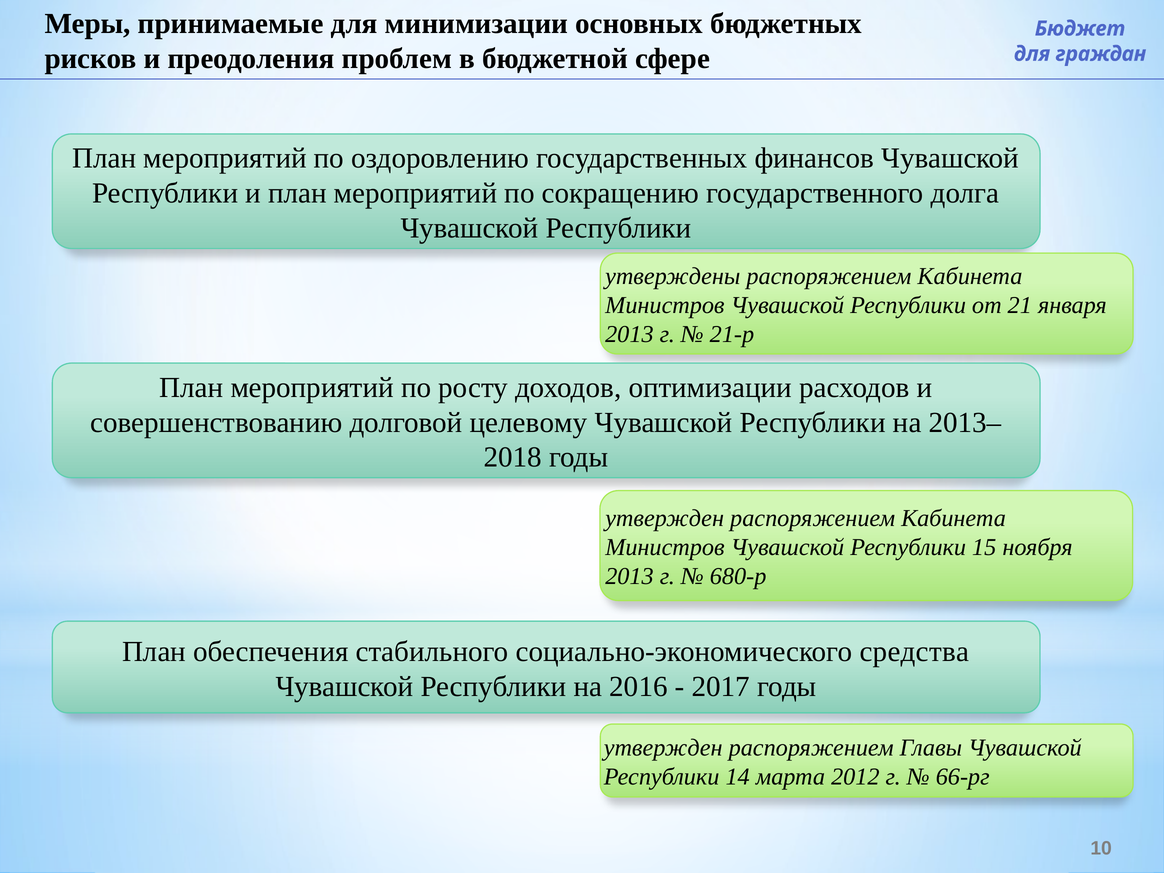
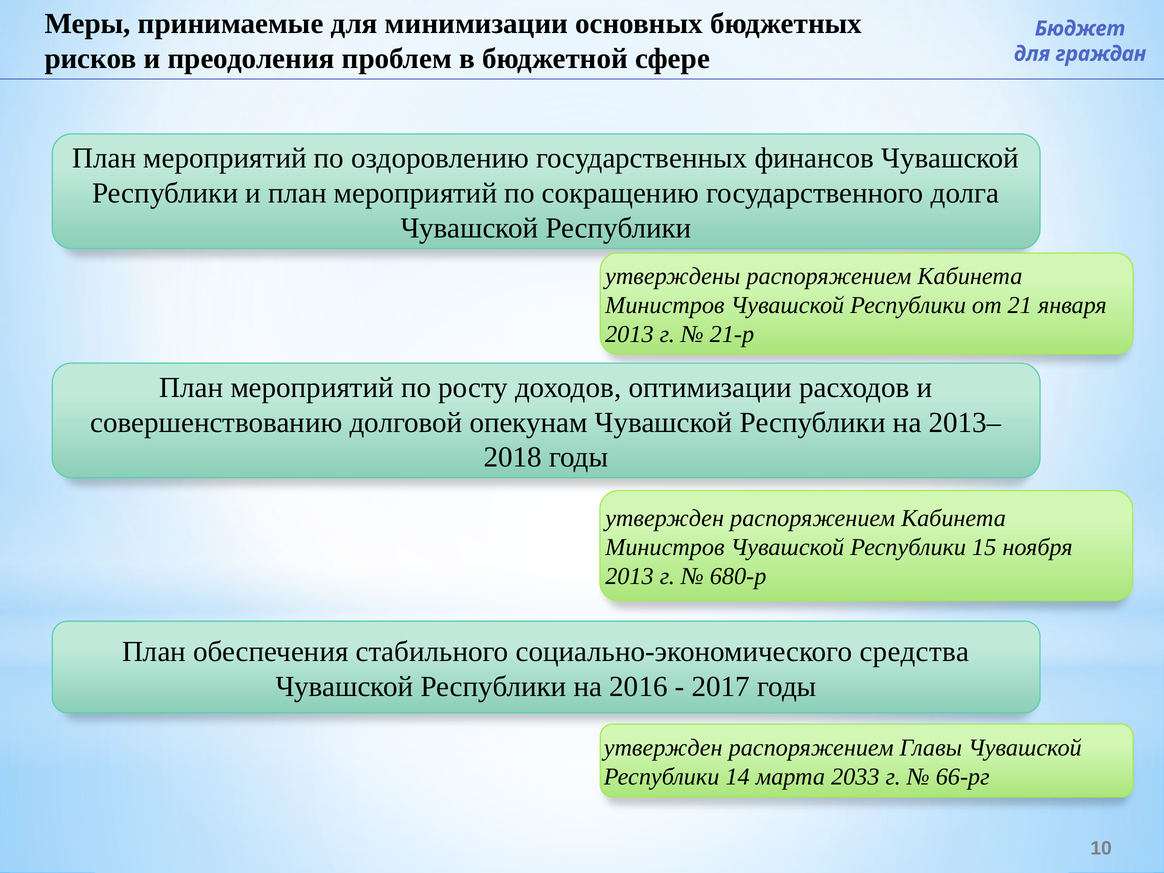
целевому: целевому -> опекунам
2012: 2012 -> 2033
